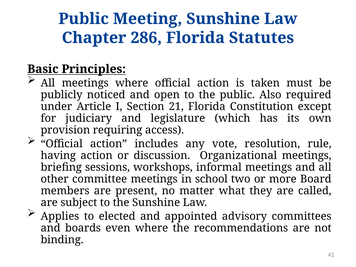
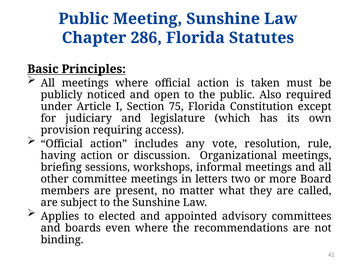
21: 21 -> 75
school: school -> letters
